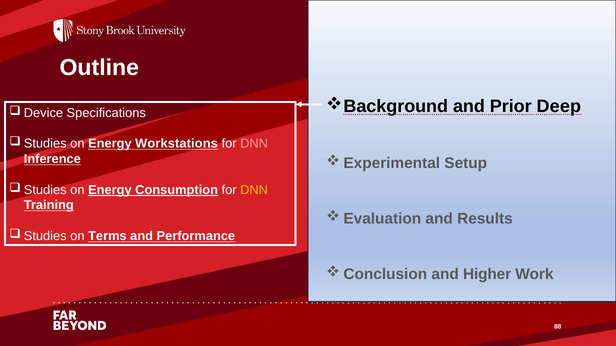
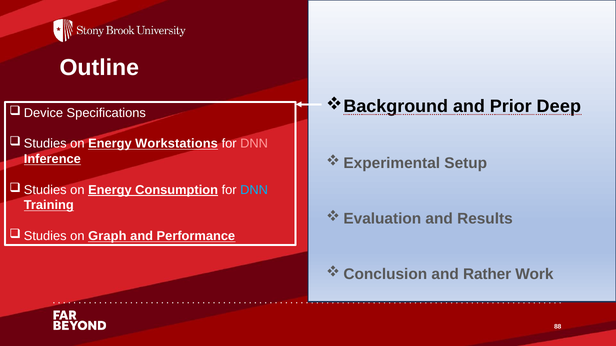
DNN at (254, 190) colour: yellow -> light blue
Terms: Terms -> Graph
Higher: Higher -> Rather
